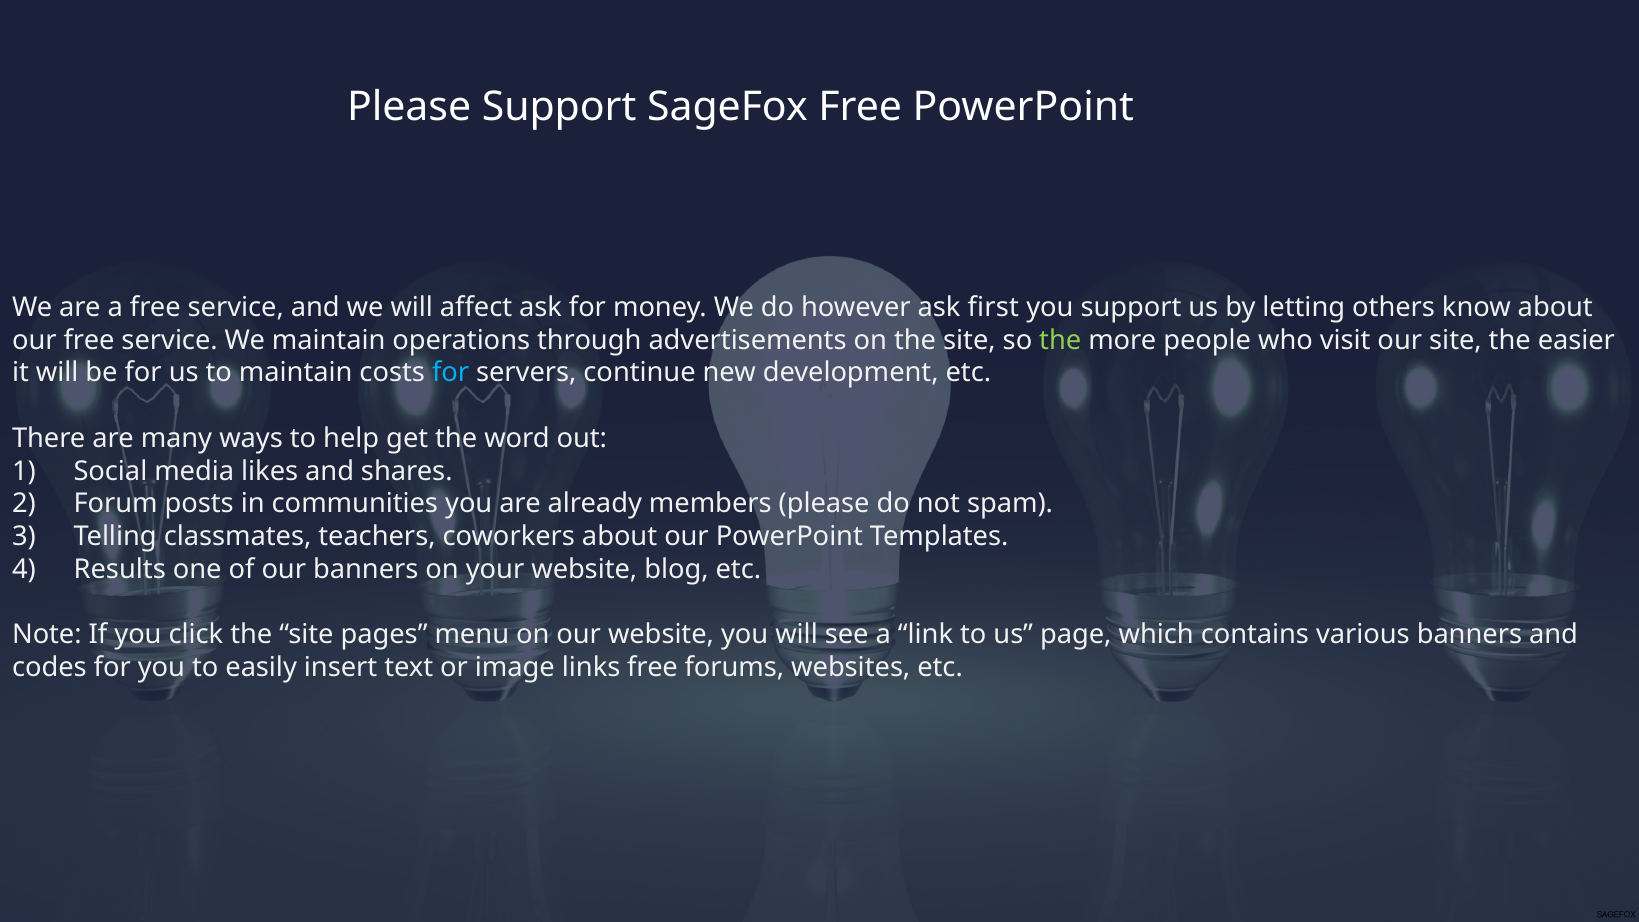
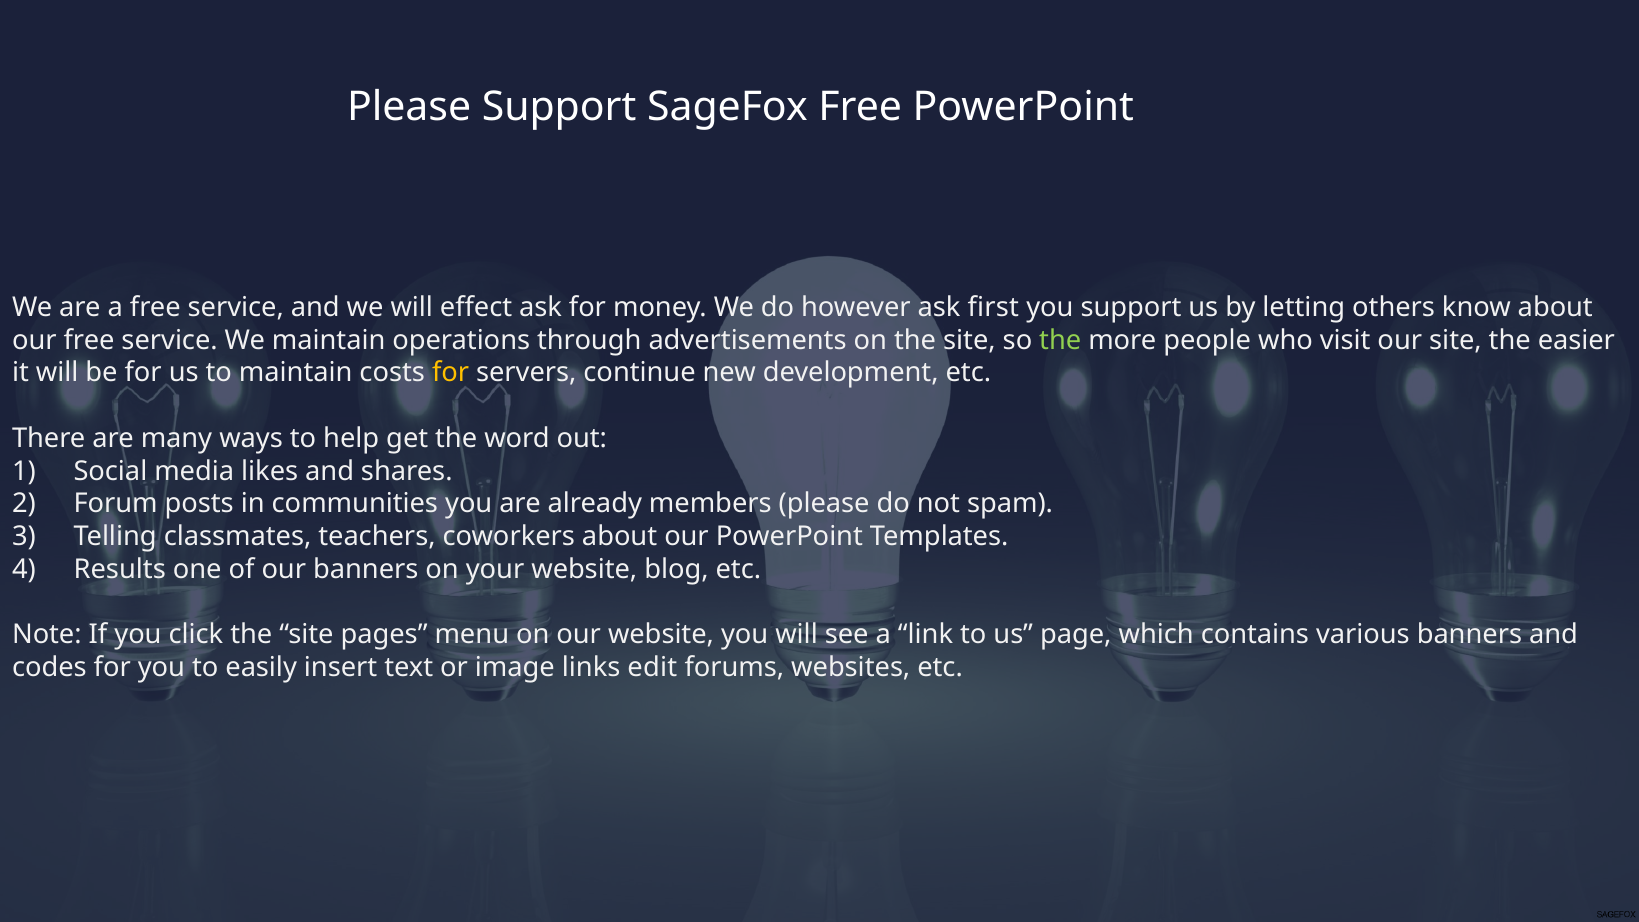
affect: affect -> effect
for at (451, 373) colour: light blue -> yellow
links free: free -> edit
